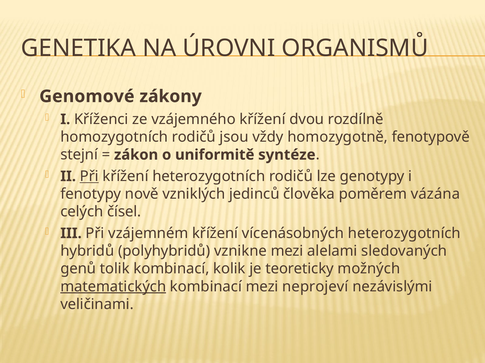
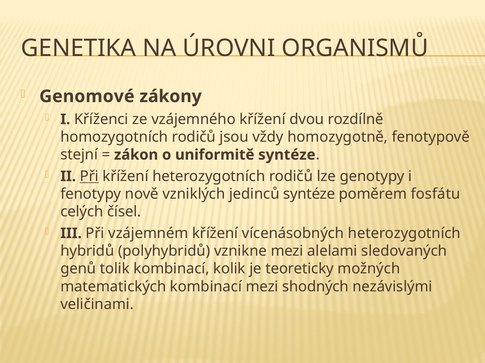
jedinců člověka: člověka -> syntéze
vázána: vázána -> fosfátu
matematických underline: present -> none
neprojeví: neprojeví -> shodných
